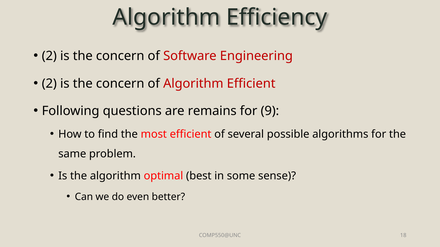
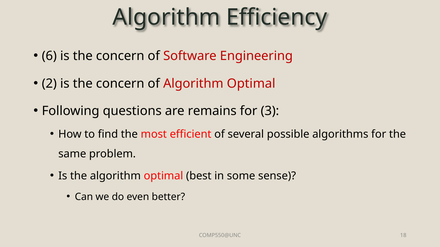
2 at (49, 56): 2 -> 6
of Algorithm Efficient: Efficient -> Optimal
9: 9 -> 3
